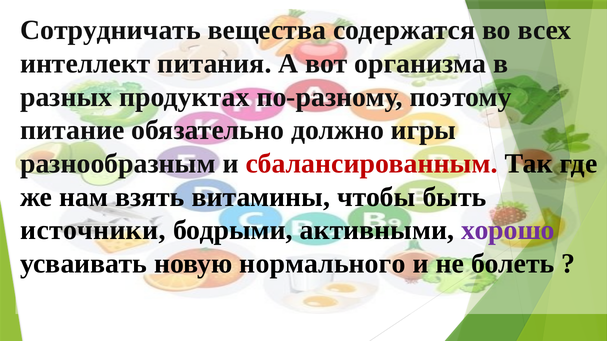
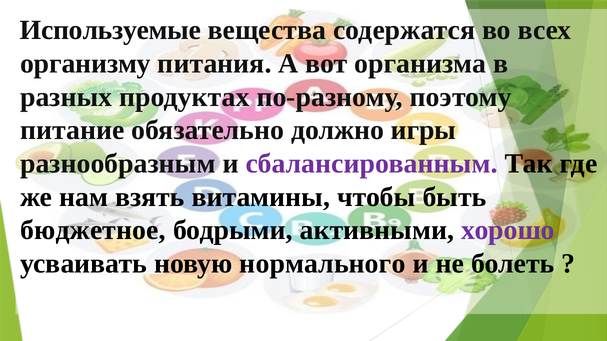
Сотрудничать: Сотрудничать -> Используемые
интеллект: интеллект -> организму
сбалансированным colour: red -> purple
источники: источники -> бюджетное
